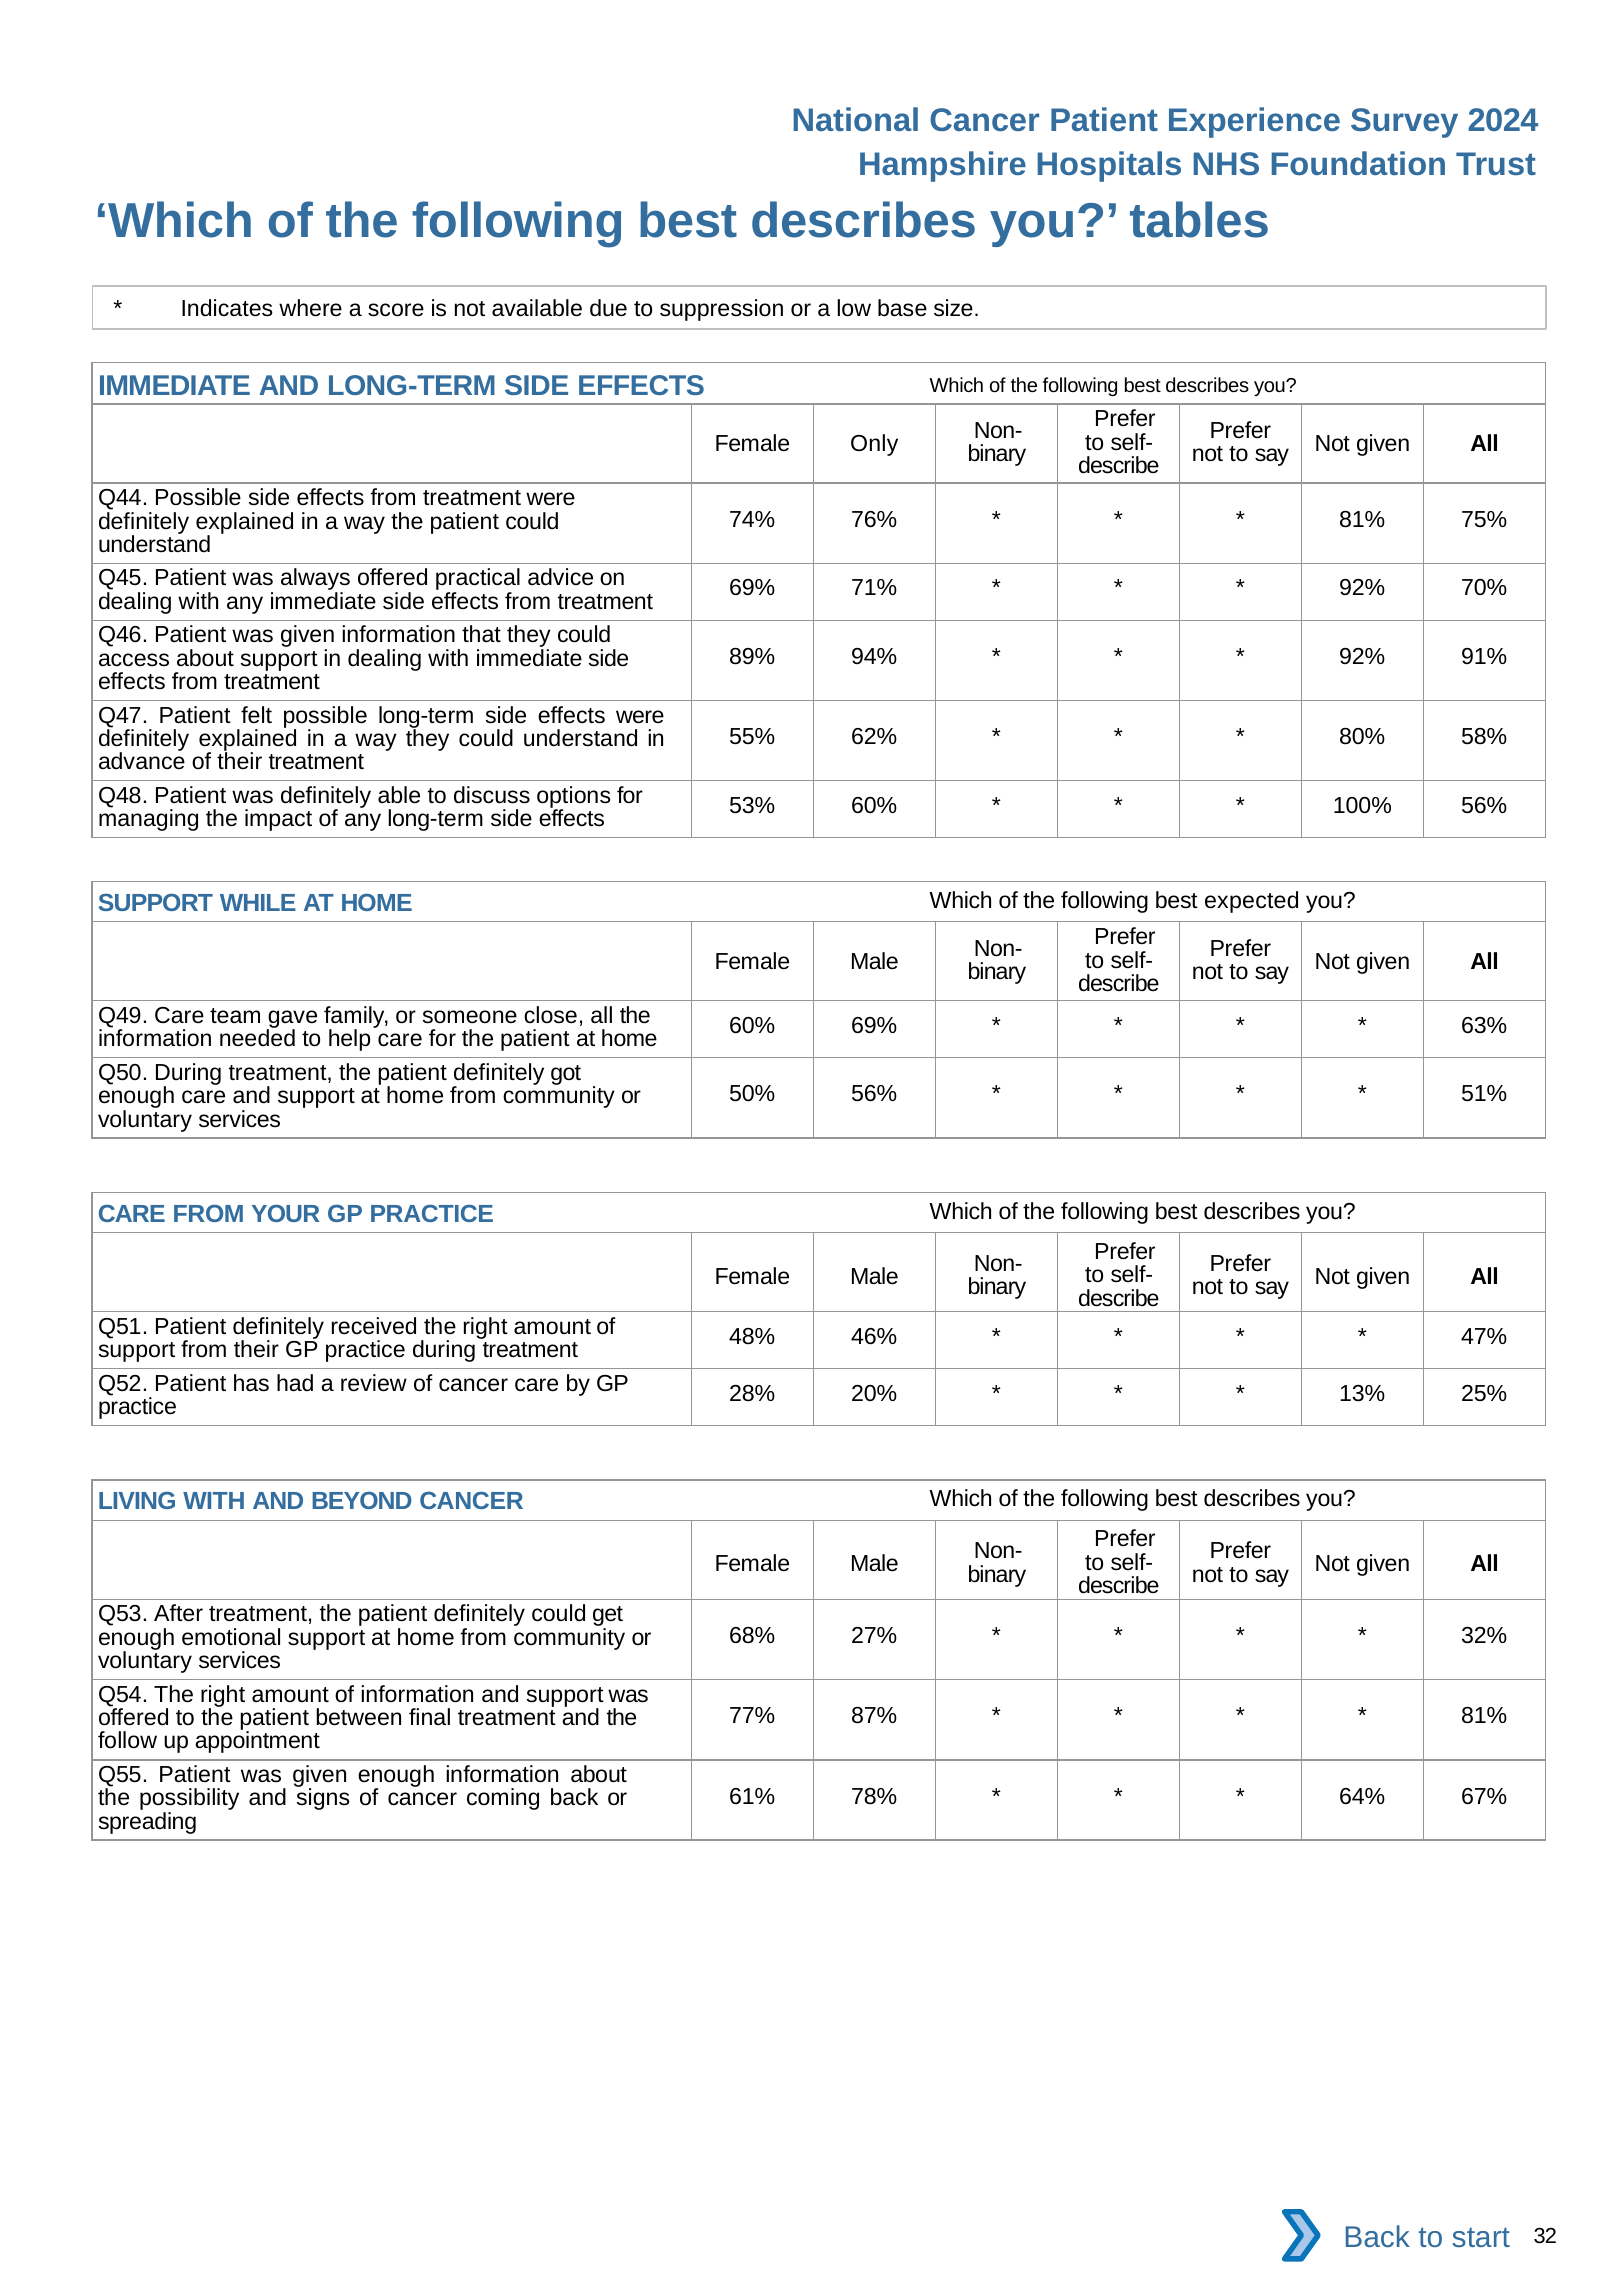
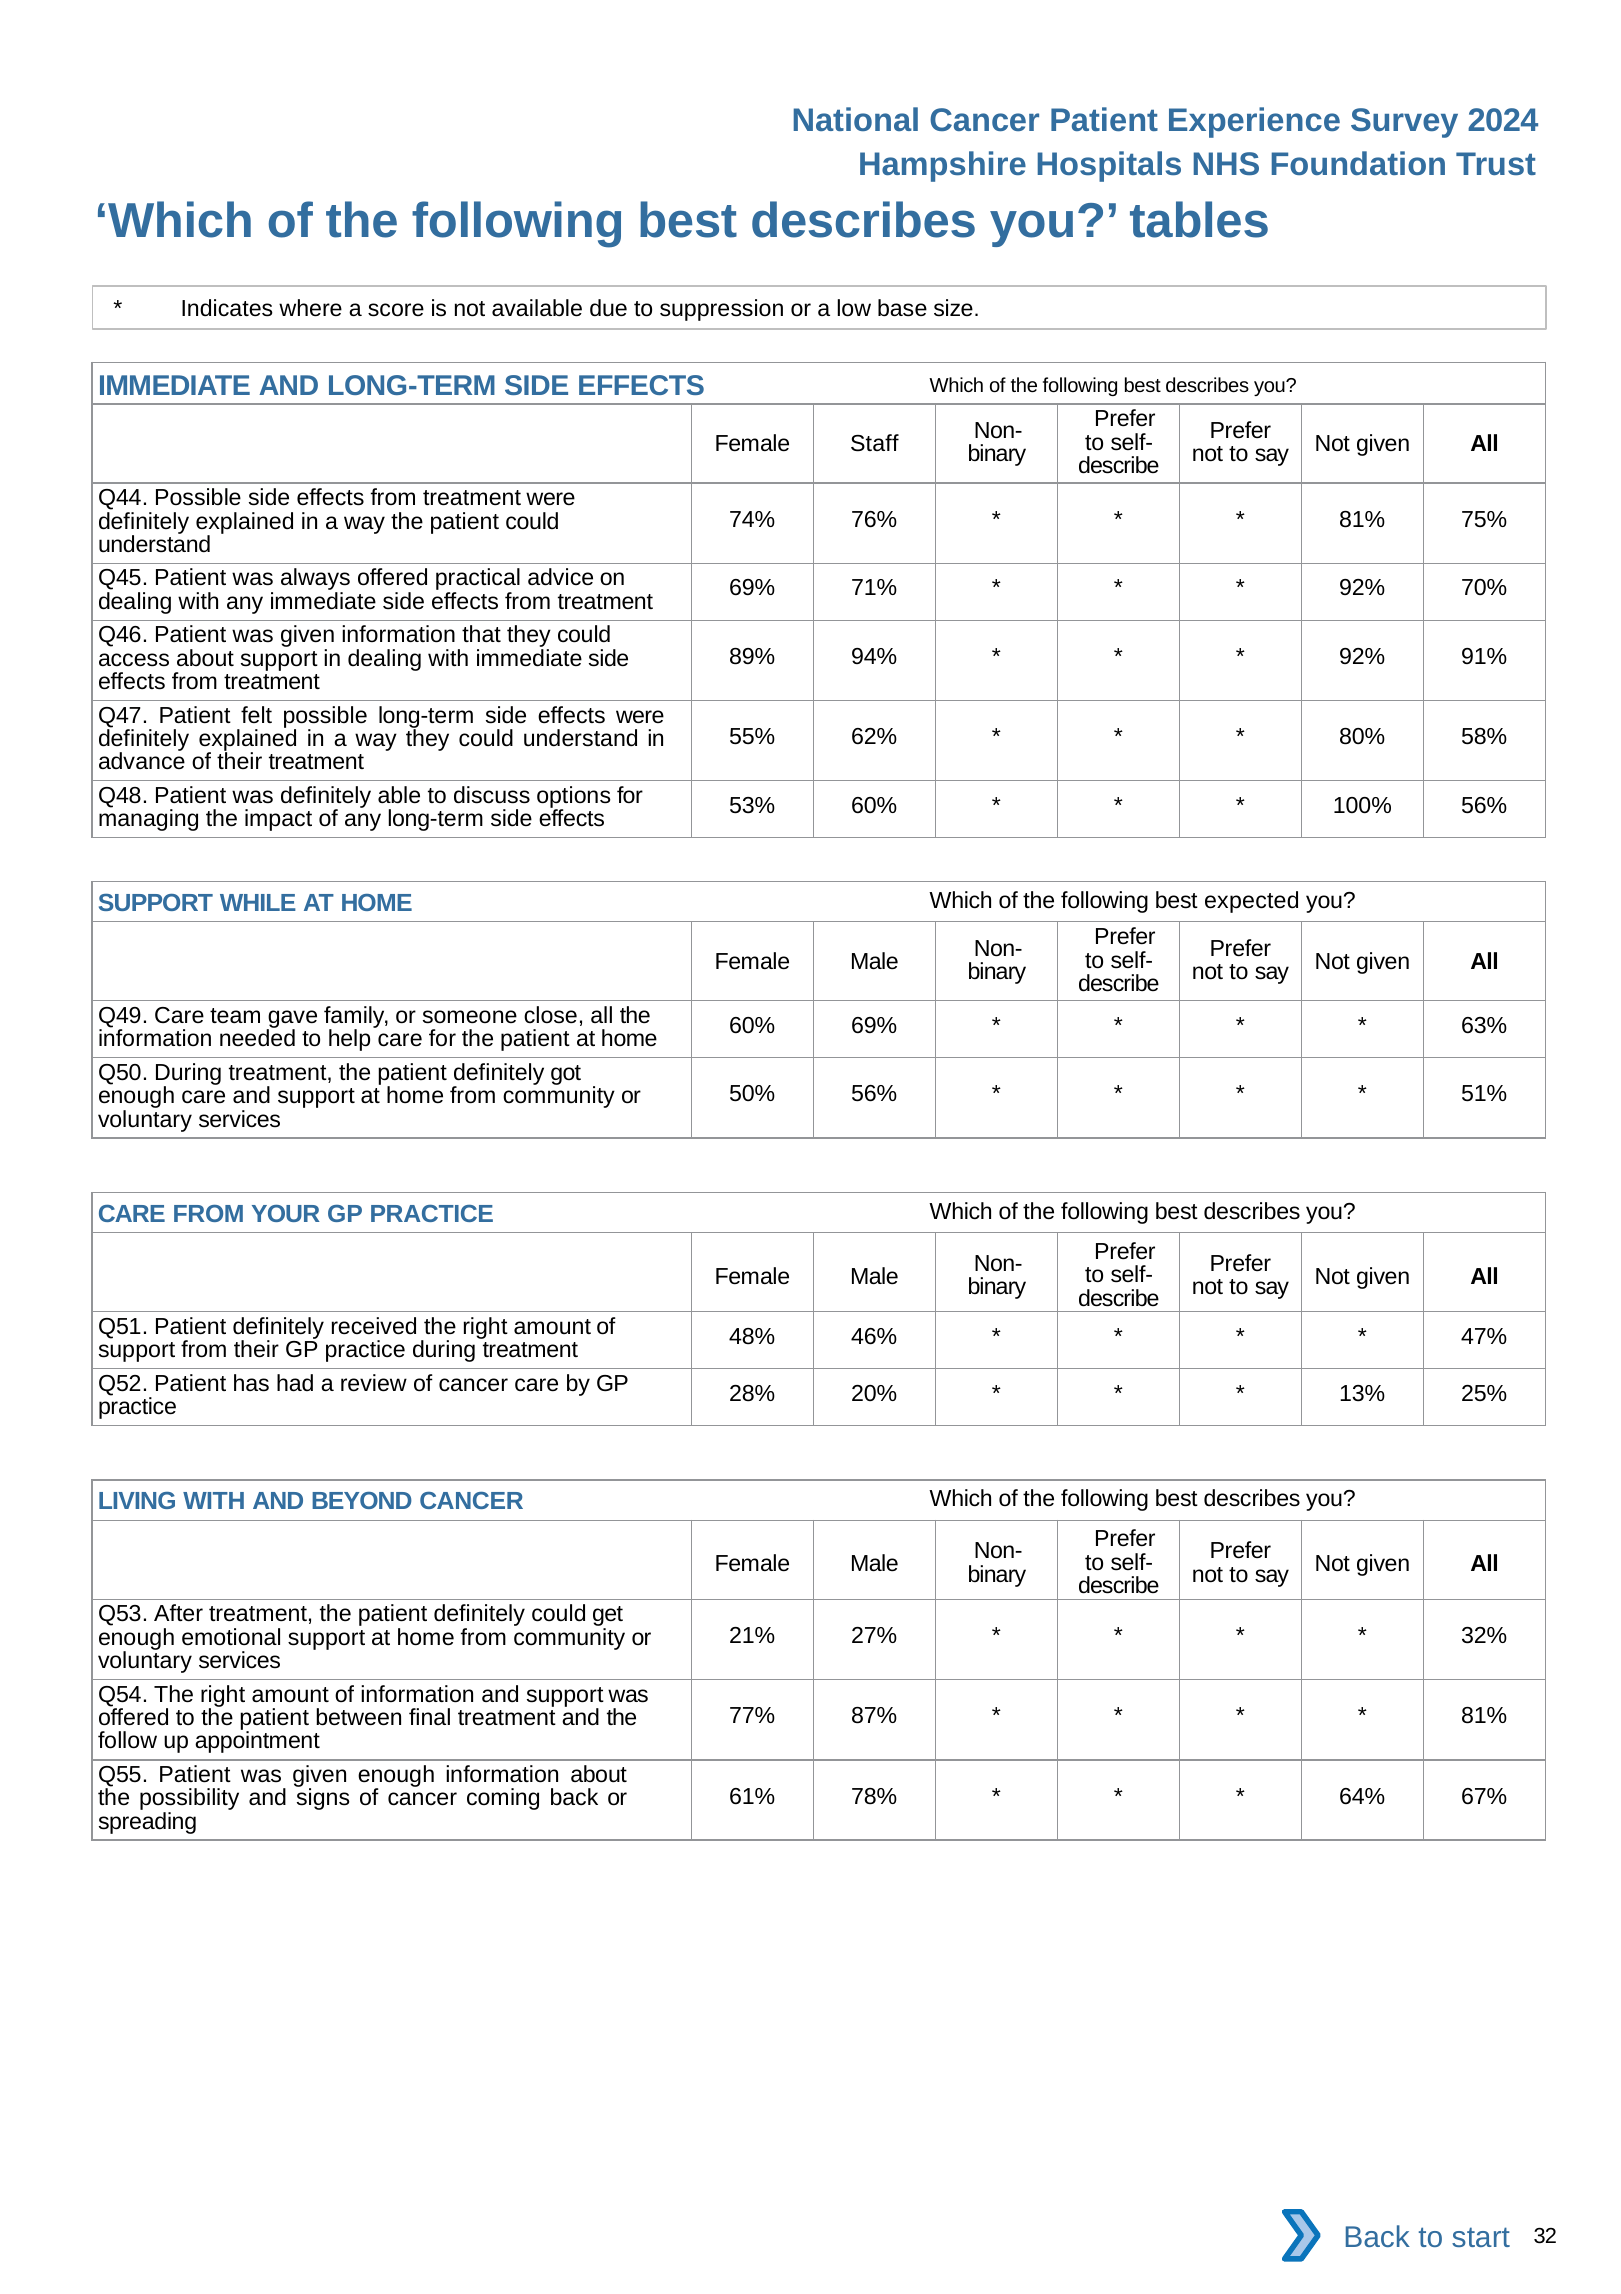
Only: Only -> Staff
68%: 68% -> 21%
